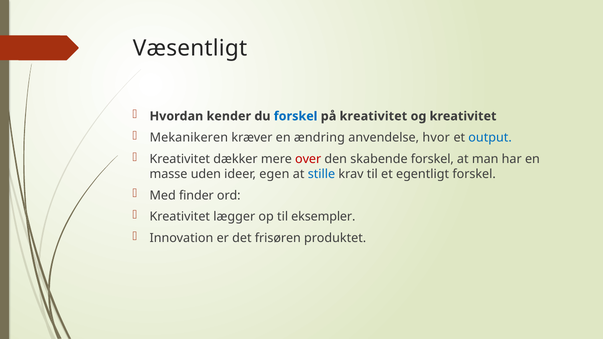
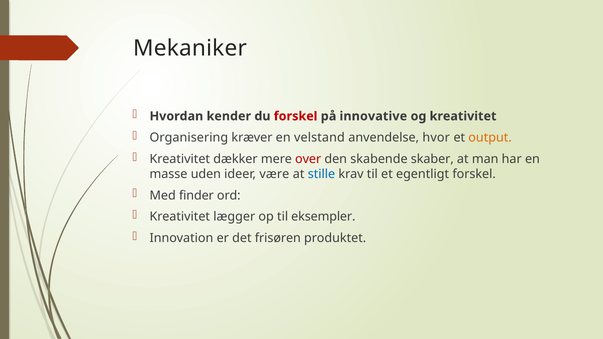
Væsentligt: Væsentligt -> Mekaniker
forskel at (296, 116) colour: blue -> red
på kreativitet: kreativitet -> innovative
Mekanikeren: Mekanikeren -> Organisering
ændring: ændring -> velstand
output colour: blue -> orange
skabende forskel: forskel -> skaber
egen: egen -> være
